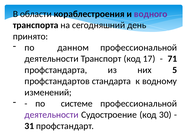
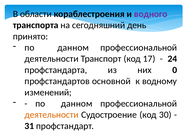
71: 71 -> 24
5: 5 -> 0
стандарта: стандарта -> основной
системе at (77, 104): системе -> данном
деятельности at (52, 115) colour: purple -> orange
